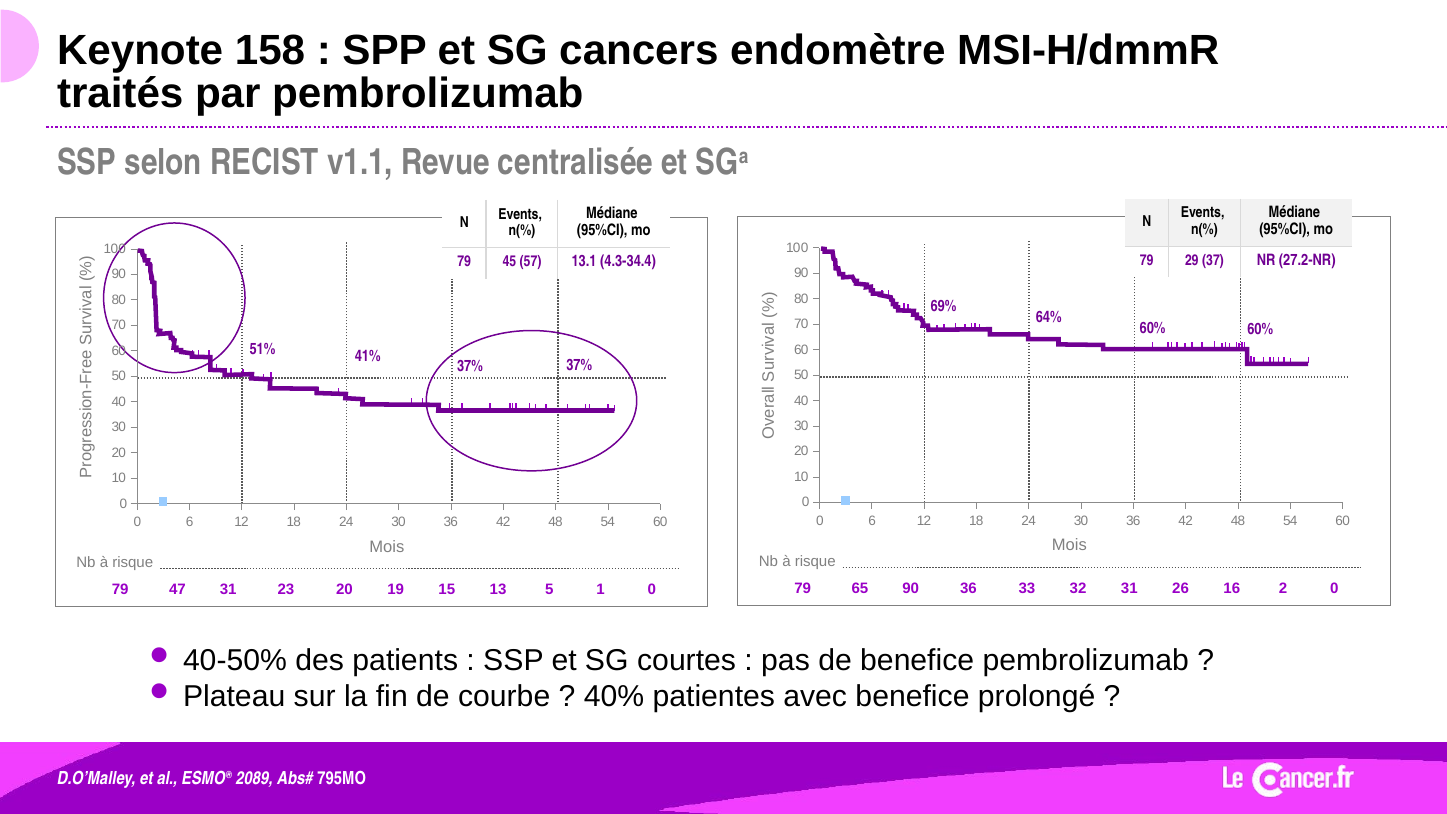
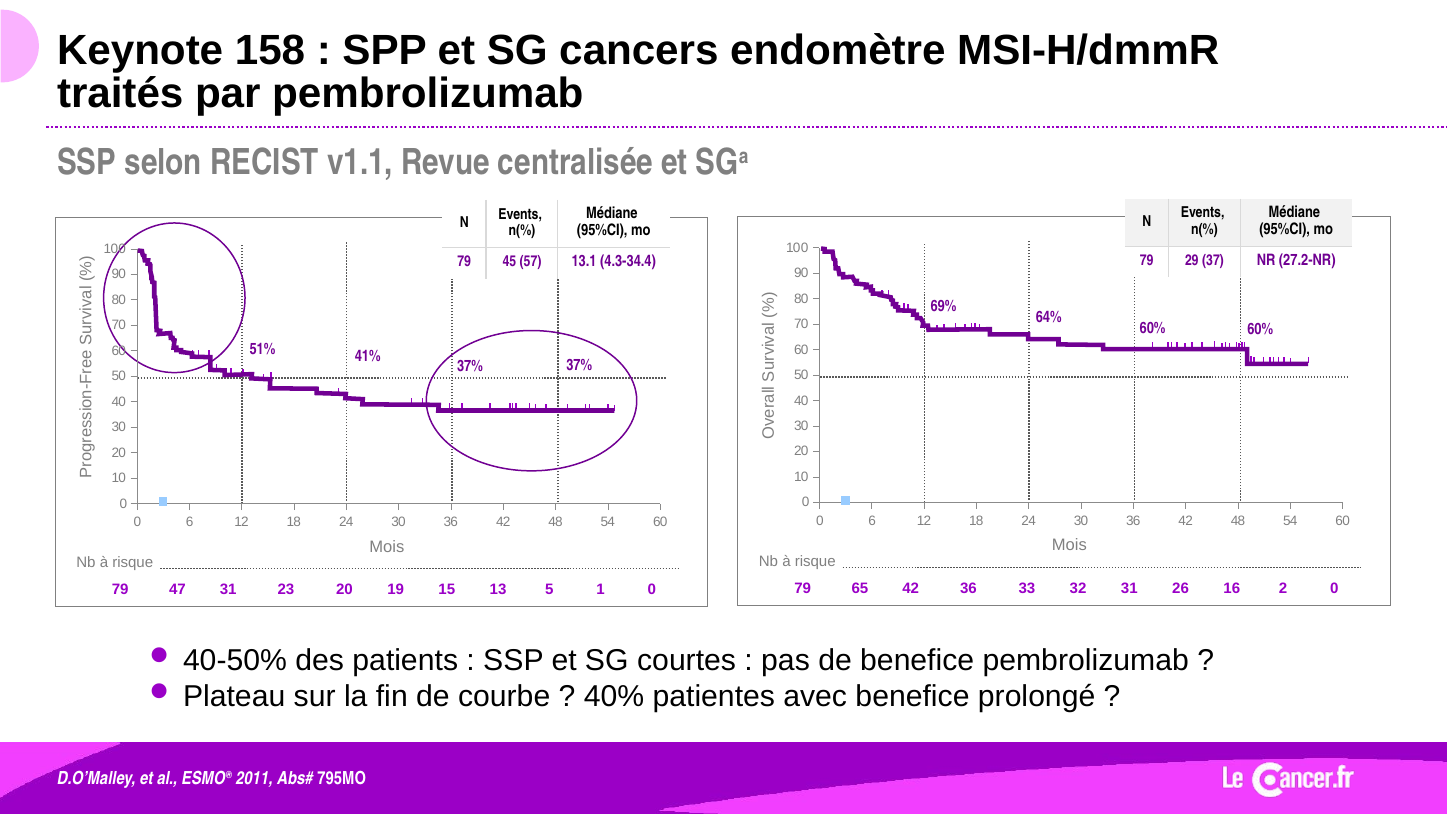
65 90: 90 -> 42
2089: 2089 -> 2011
